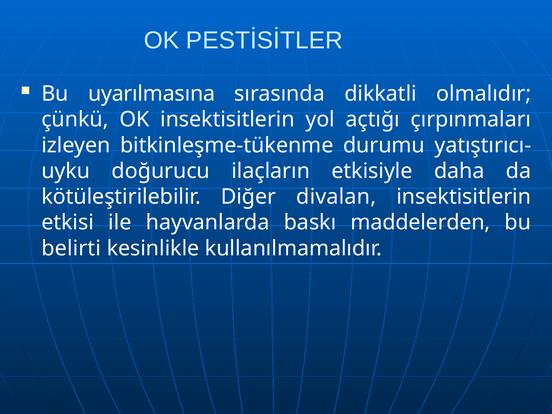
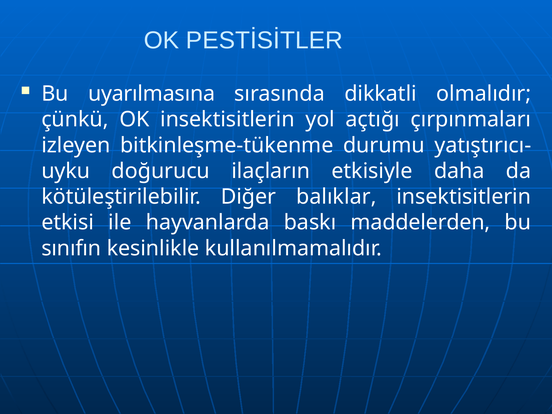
divalan: divalan -> balıklar
belirti: belirti -> sınıfın
